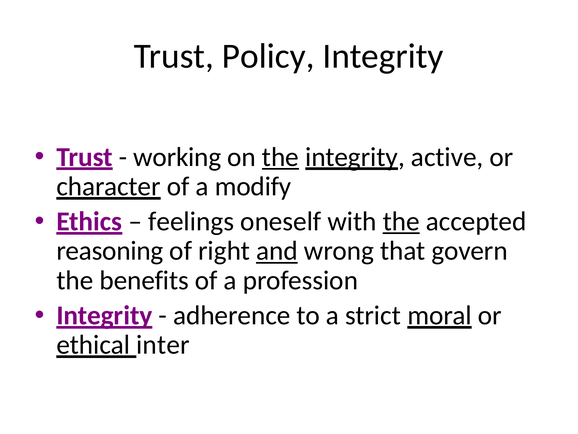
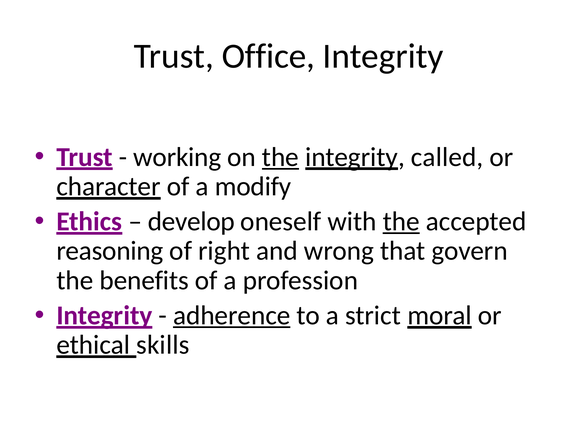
Policy: Policy -> Office
active: active -> called
feelings: feelings -> develop
and underline: present -> none
adherence underline: none -> present
inter: inter -> skills
